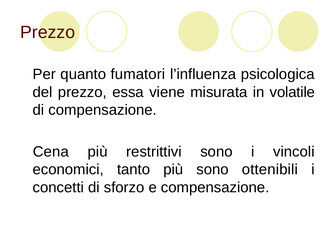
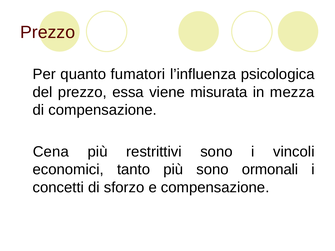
volatile: volatile -> mezza
ottenibili: ottenibili -> ormonali
